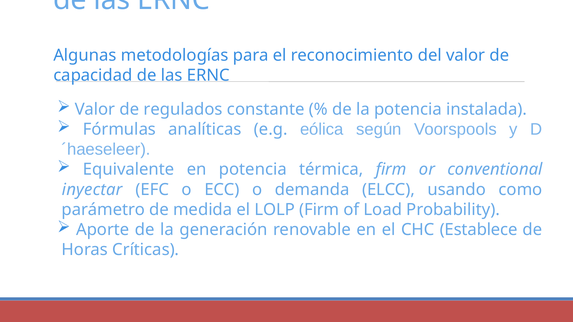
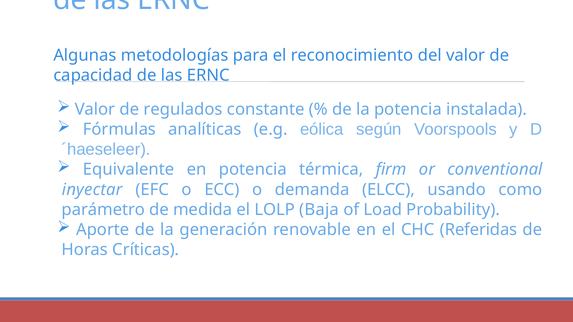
LOLP Firm: Firm -> Baja
Establece: Establece -> Referidas
